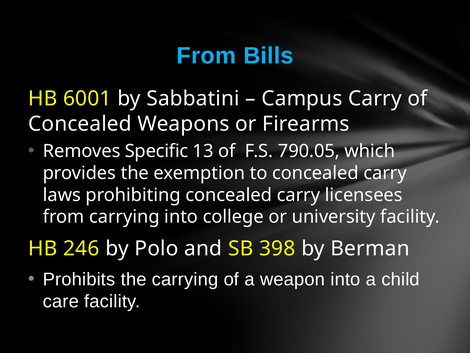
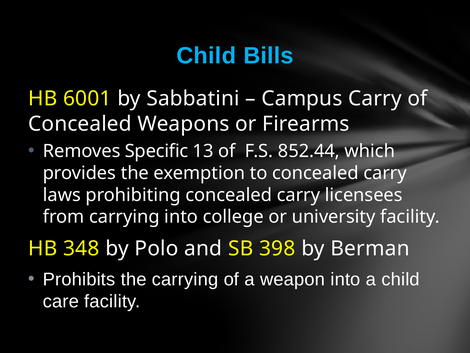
From at (206, 56): From -> Child
790.05: 790.05 -> 852.44
246: 246 -> 348
